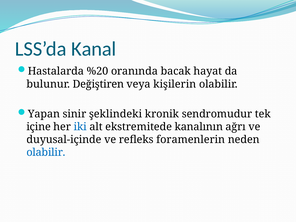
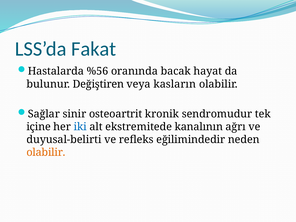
Kanal: Kanal -> Fakat
%20: %20 -> %56
kişilerin: kişilerin -> kasların
Yapan: Yapan -> Sağlar
şeklindeki: şeklindeki -> osteoartrit
duyusal-içinde: duyusal-içinde -> duyusal-belirti
foramenlerin: foramenlerin -> eğilimindedir
olabilir at (46, 152) colour: blue -> orange
